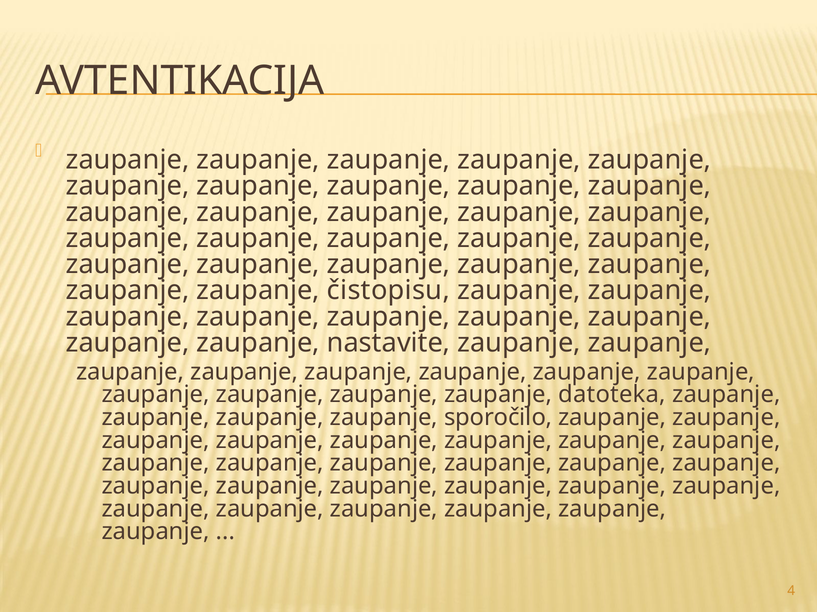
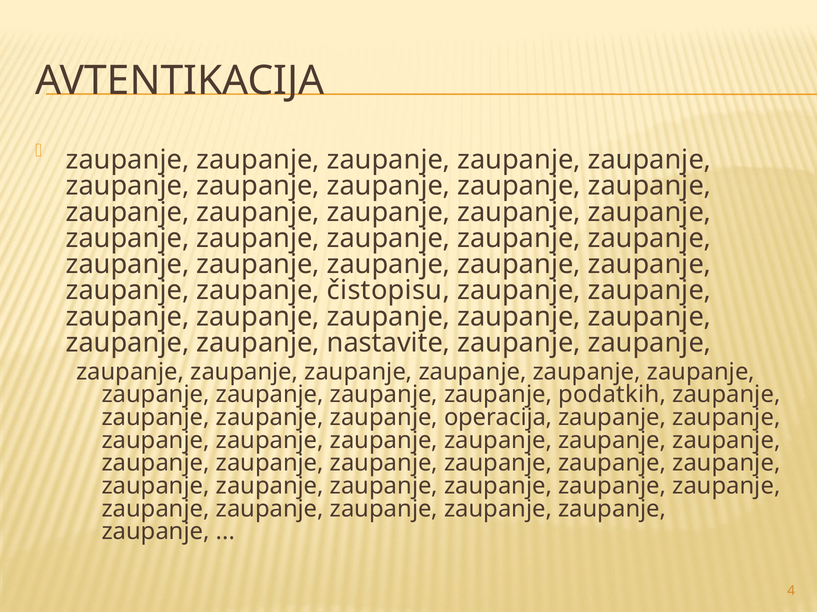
datoteka: datoteka -> podatkih
sporočilo: sporočilo -> operacija
